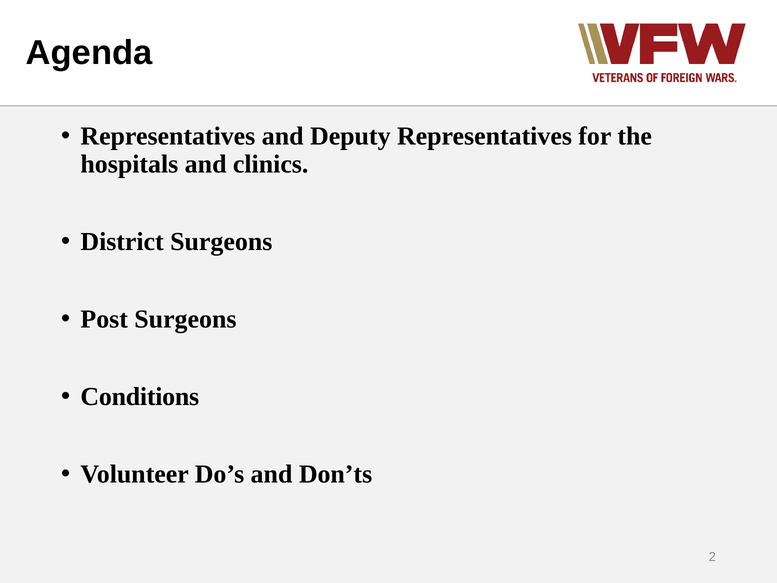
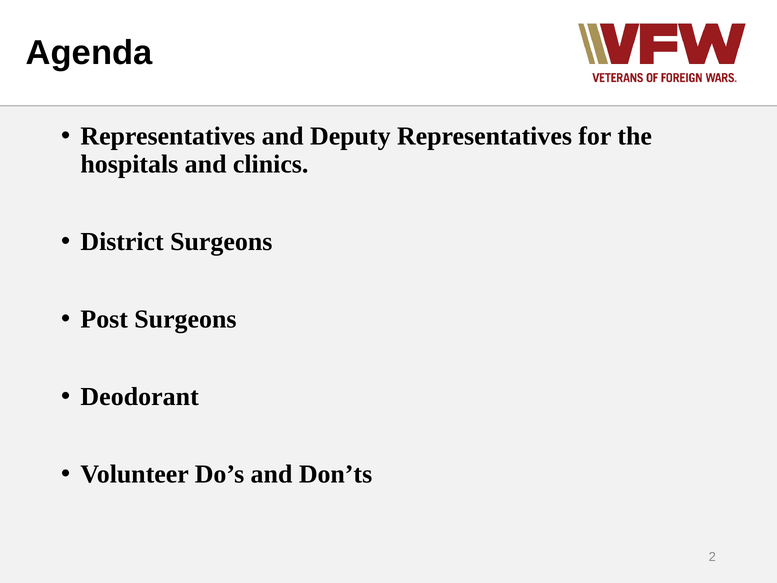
Conditions: Conditions -> Deodorant
